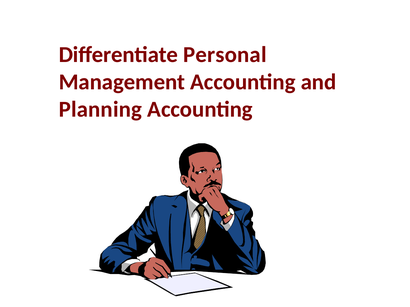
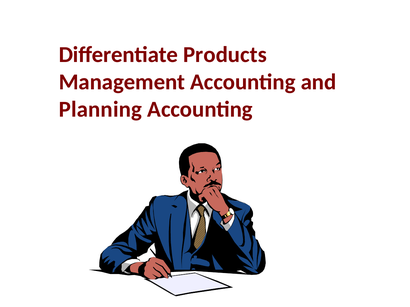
Personal: Personal -> Products
